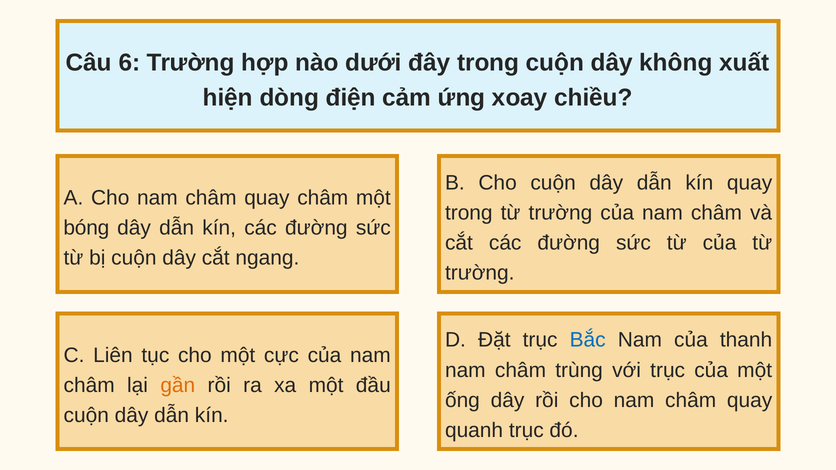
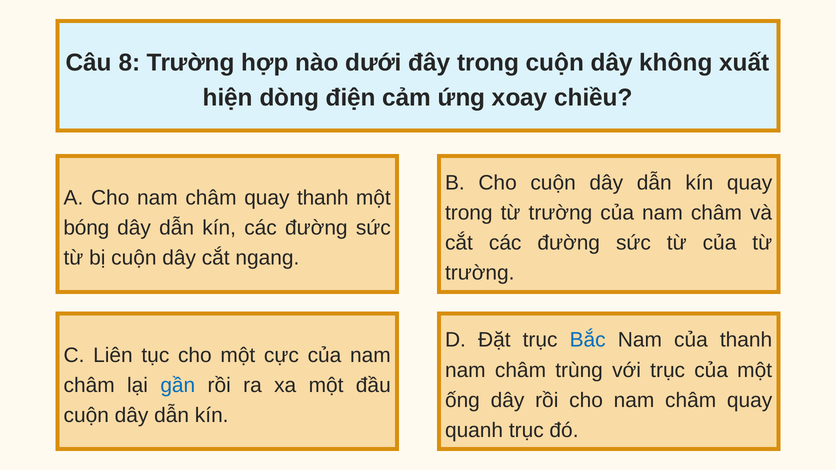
6: 6 -> 8
quay châm: châm -> thanh
gần colour: orange -> blue
